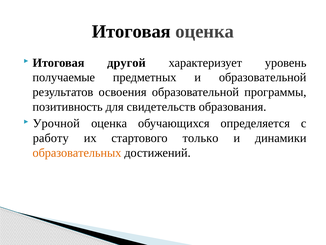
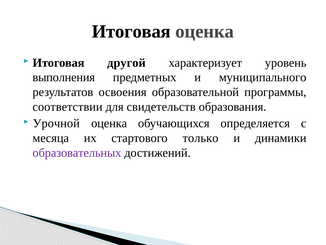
получаемые: получаемые -> выполнения
и образовательной: образовательной -> муниципального
позитивность: позитивность -> соответствии
работу: работу -> месяца
образовательных colour: orange -> purple
